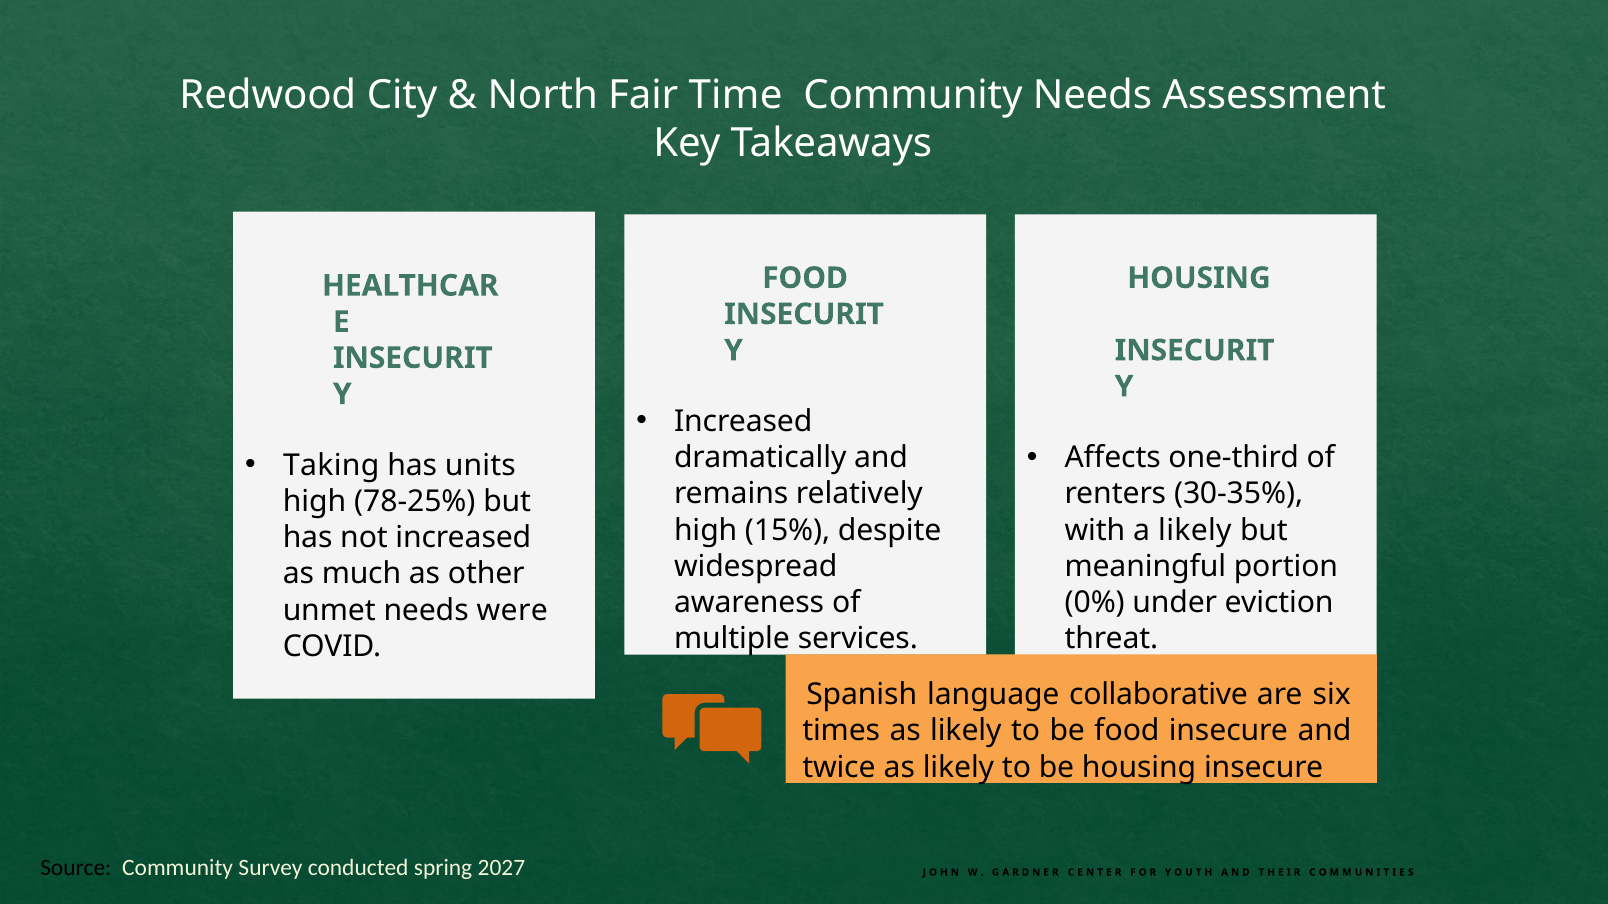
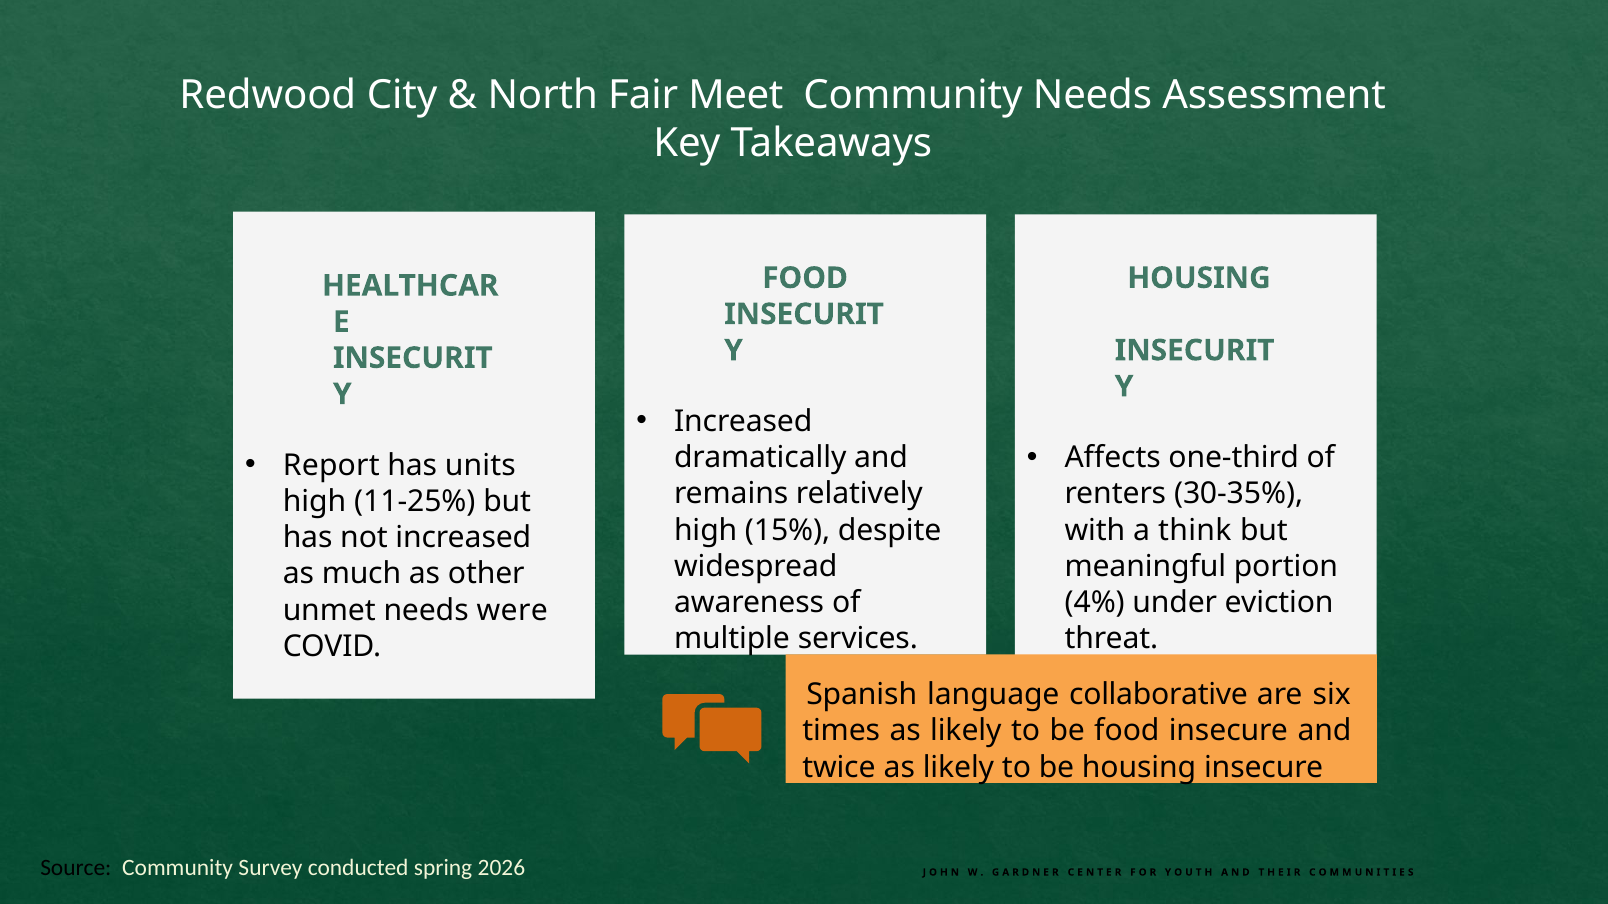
Time: Time -> Meet
Taking: Taking -> Report
78-25%: 78-25% -> 11-25%
a likely: likely -> think
0%: 0% -> 4%
2027: 2027 -> 2026
